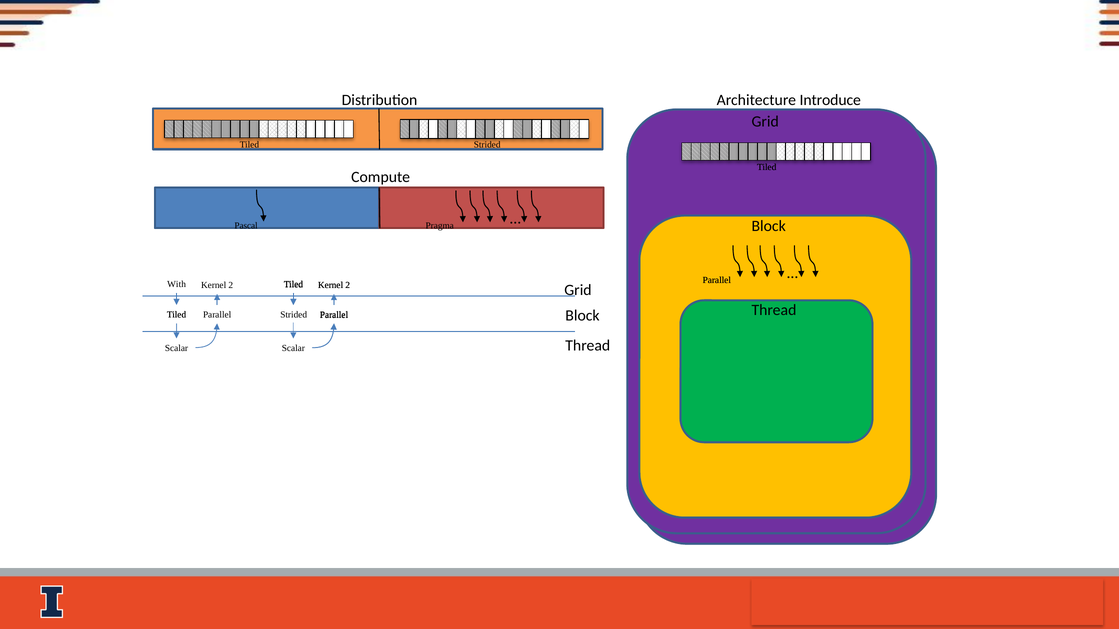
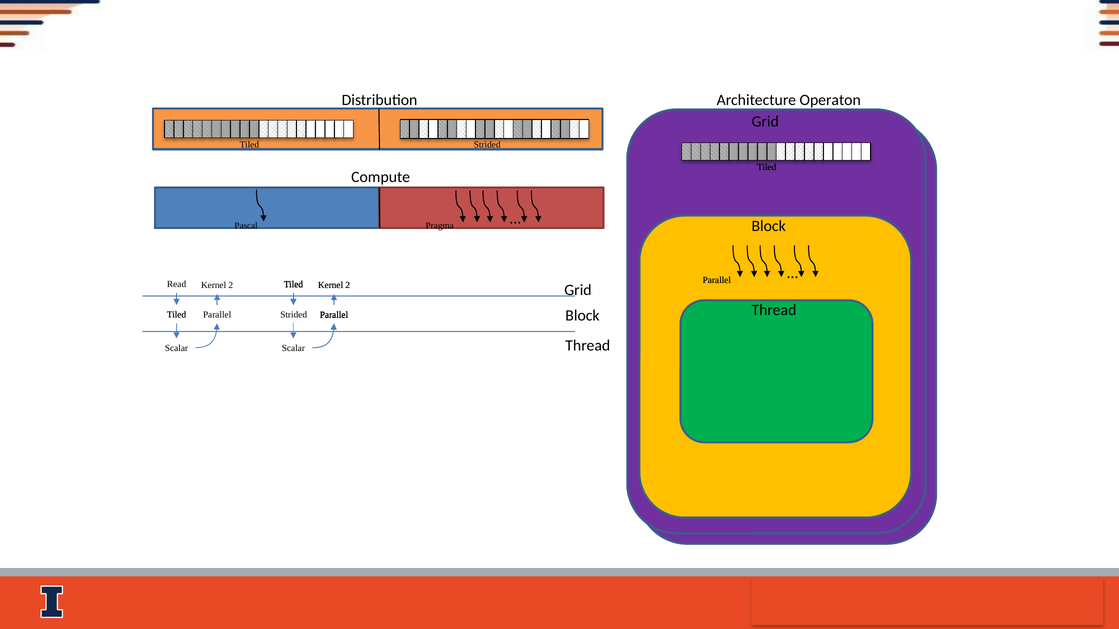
Introduce: Introduce -> Operaton
With: With -> Read
